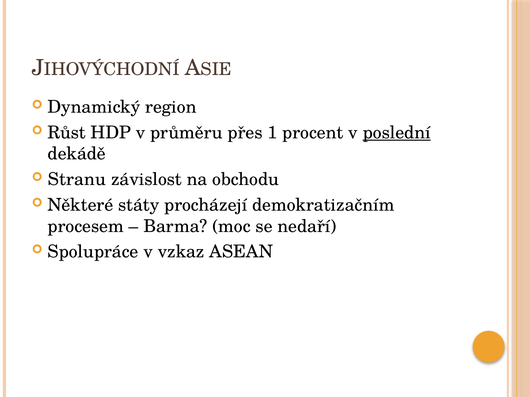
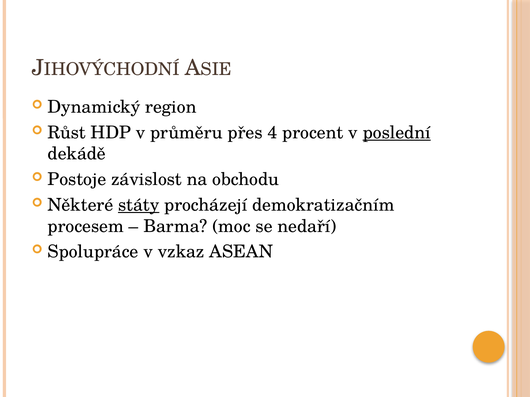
1: 1 -> 4
Stranu: Stranu -> Postoje
státy underline: none -> present
